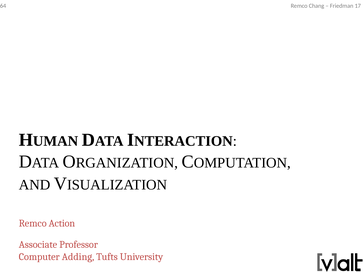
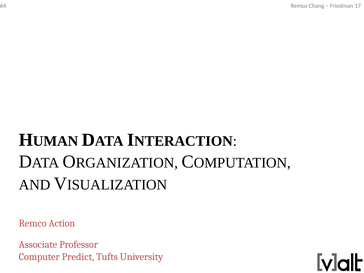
Adding: Adding -> Predict
